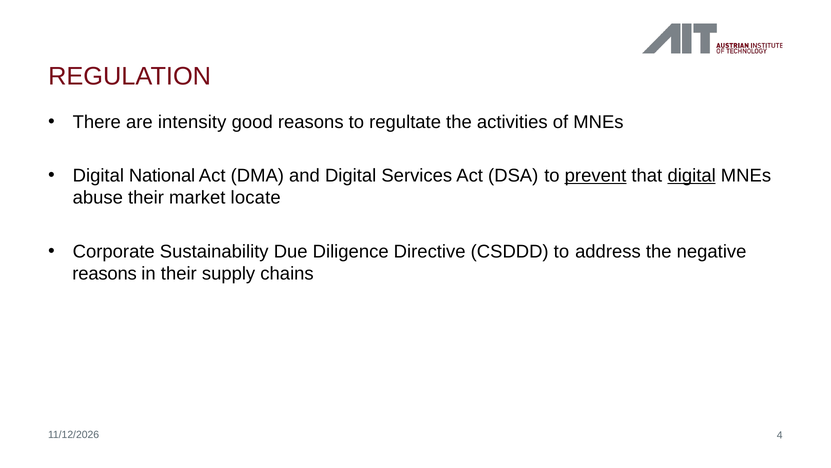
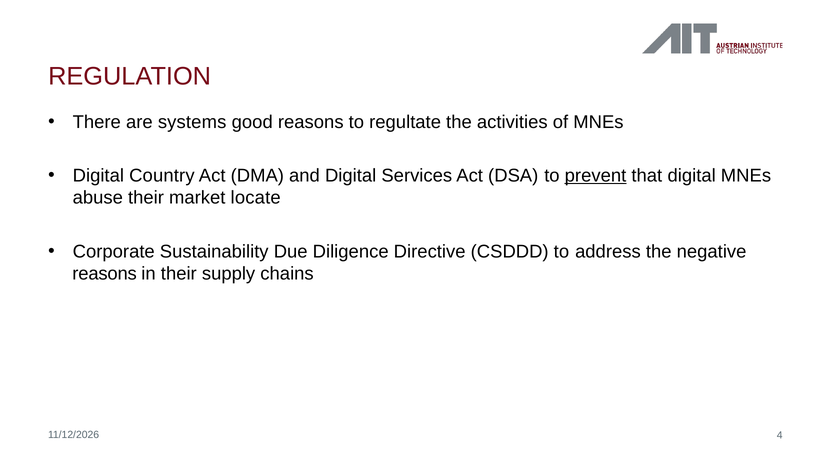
intensity: intensity -> systems
National: National -> Country
digital at (692, 175) underline: present -> none
